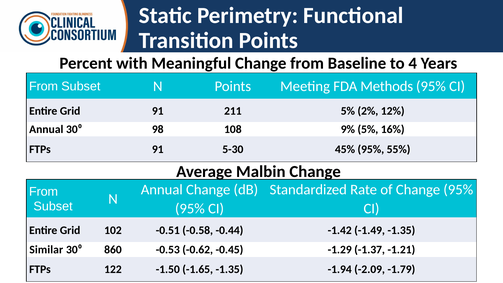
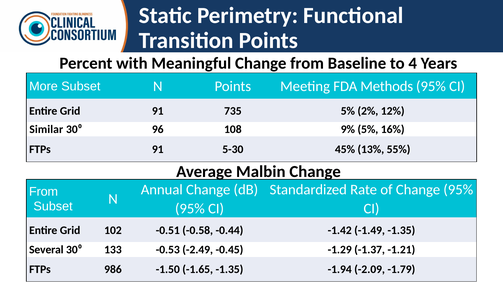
From at (44, 86): From -> More
211: 211 -> 735
Annual at (46, 129): Annual -> Similar
98: 98 -> 96
45% 95%: 95% -> 13%
Similar: Similar -> Several
860: 860 -> 133
-0.62: -0.62 -> -2.49
122: 122 -> 986
